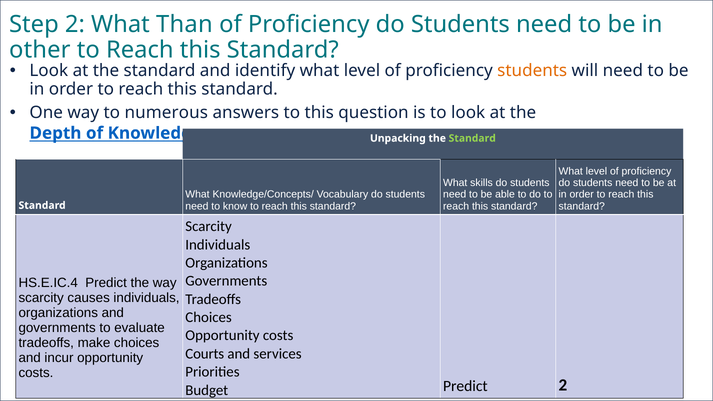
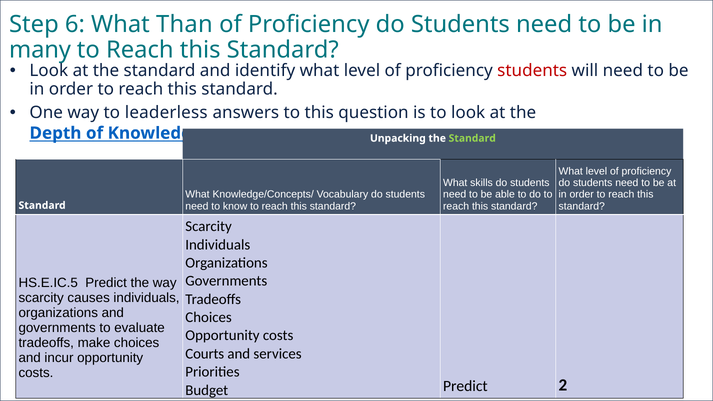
Step 2: 2 -> 6
other: other -> many
students at (532, 71) colour: orange -> red
numerous: numerous -> leaderless
HS.E.IC.4: HS.E.IC.4 -> HS.E.IC.5
